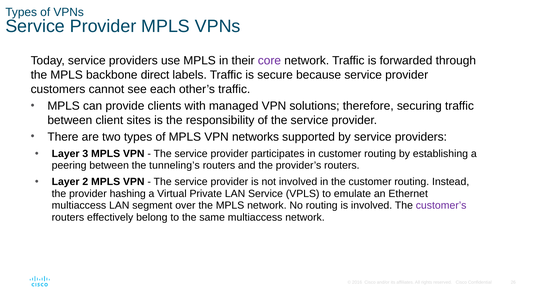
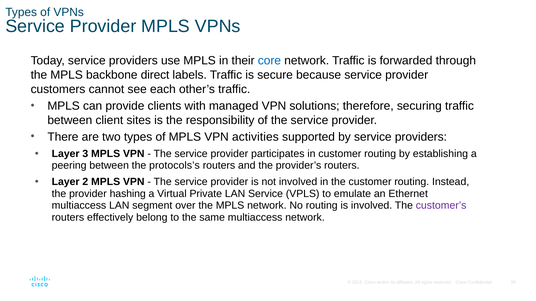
core colour: purple -> blue
networks: networks -> activities
tunneling’s: tunneling’s -> protocols’s
